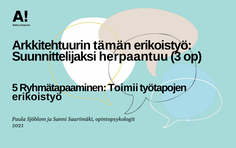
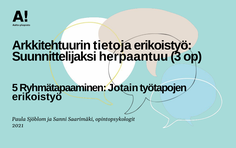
tämän: tämän -> tietoja
Toimii: Toimii -> Jotain
